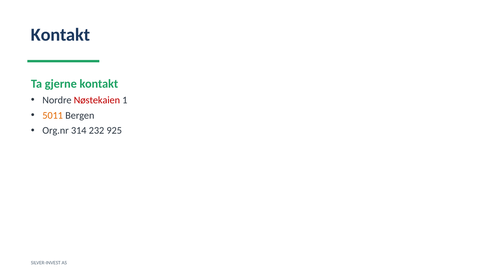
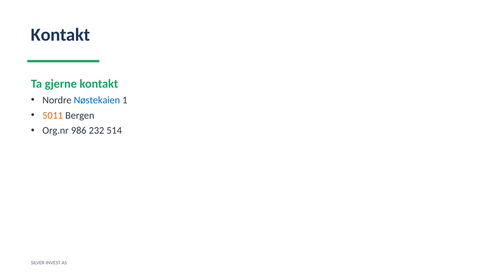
Nøstekaien colour: red -> blue
314: 314 -> 986
925: 925 -> 514
